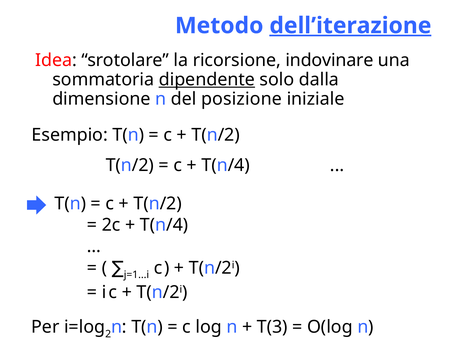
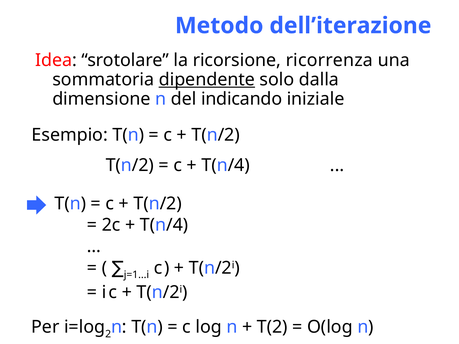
dell’iterazione underline: present -> none
indovinare: indovinare -> ricorrenza
posizione: posizione -> indicando
T(3: T(3 -> T(2
